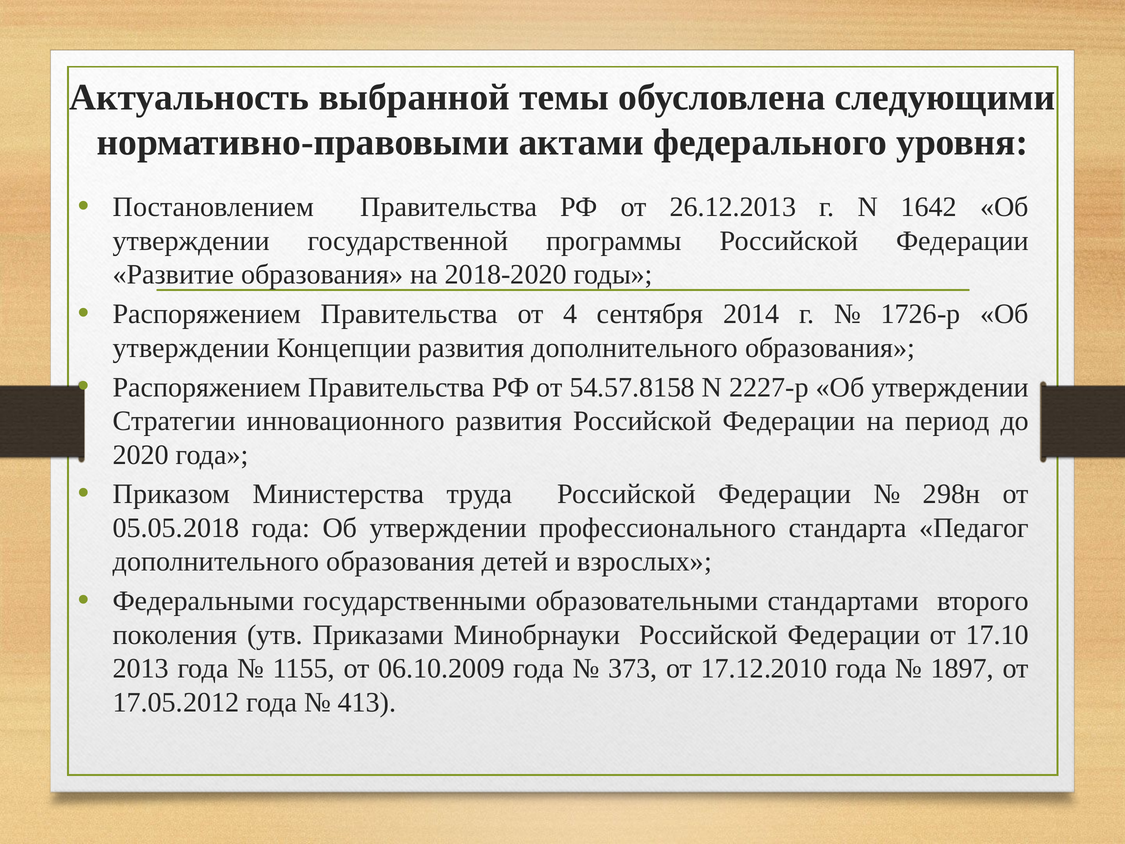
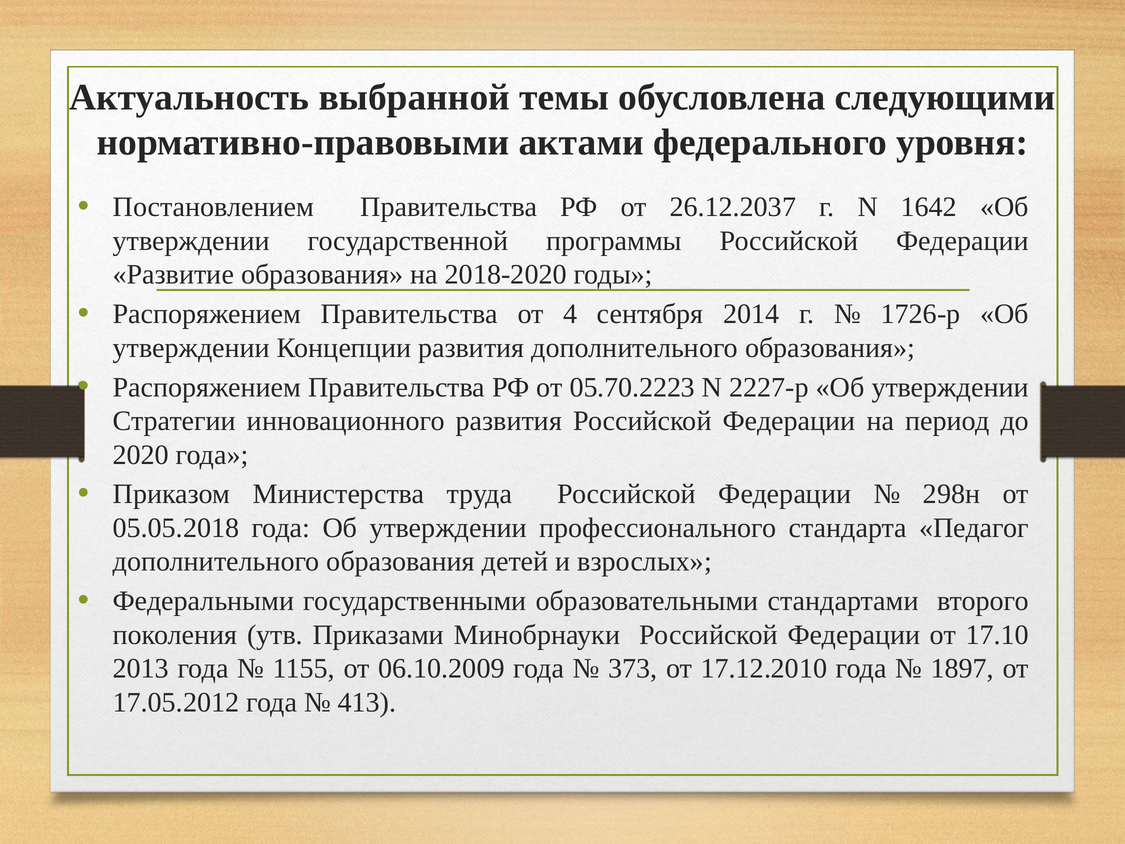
26.12.2013: 26.12.2013 -> 26.12.2037
54.57.8158: 54.57.8158 -> 05.70.2223
